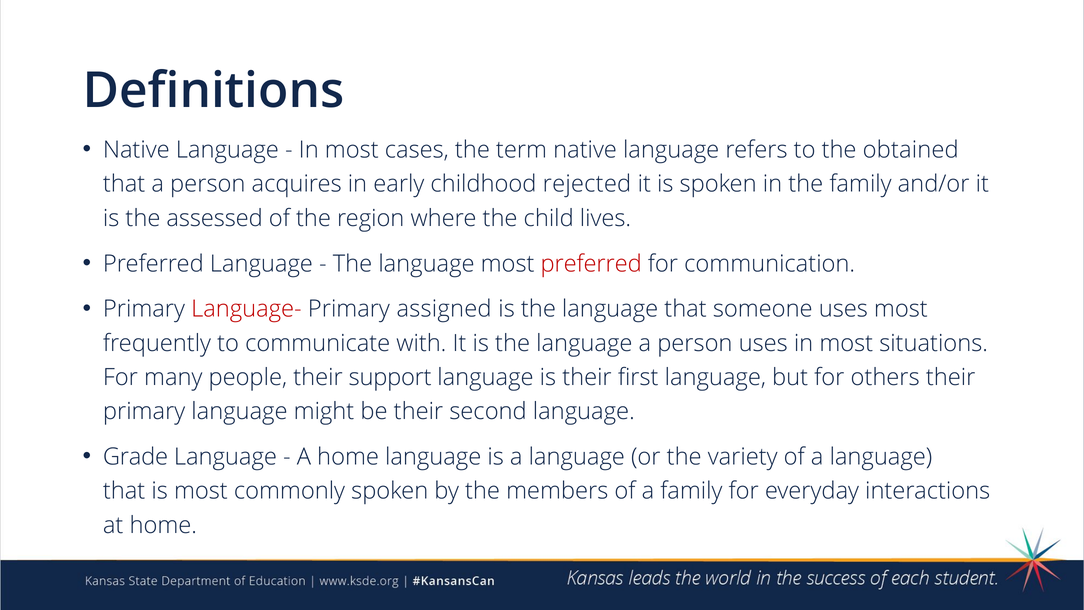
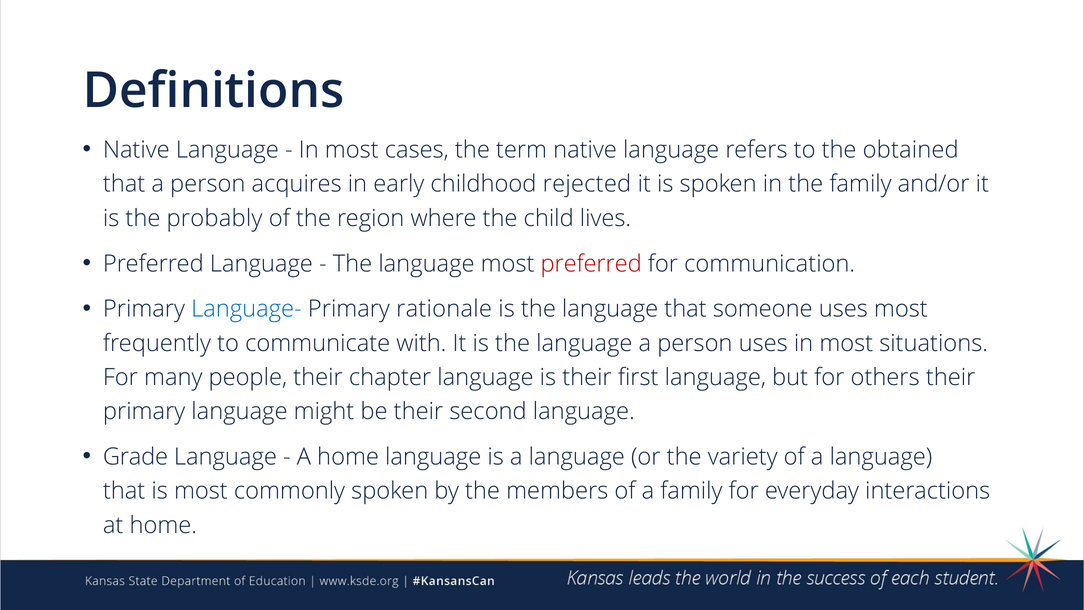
assessed: assessed -> probably
Language- colour: red -> blue
assigned: assigned -> rationale
support: support -> chapter
